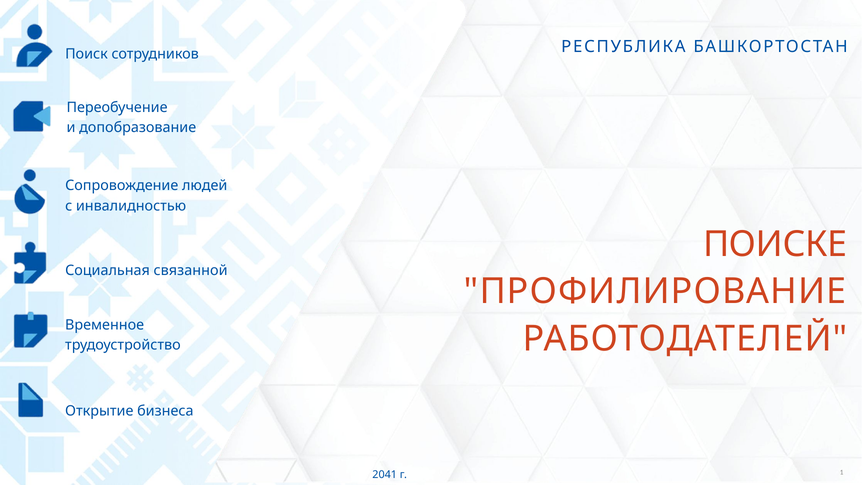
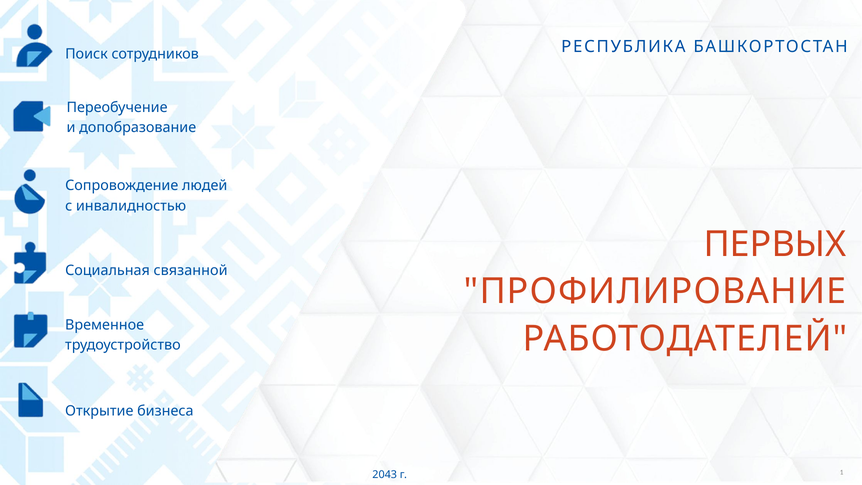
ПОИСКЕ: ПОИСКЕ -> ПЕРВЫХ
2041: 2041 -> 2043
